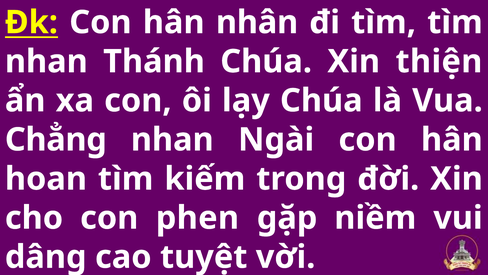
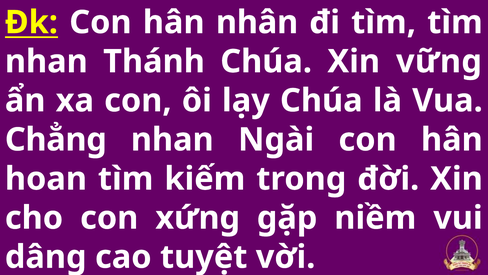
thiện: thiện -> vững
phen: phen -> xứng
